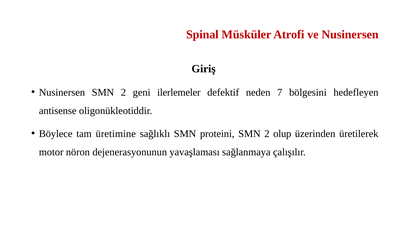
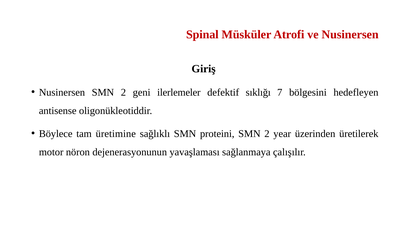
neden: neden -> sıklığı
olup: olup -> year
